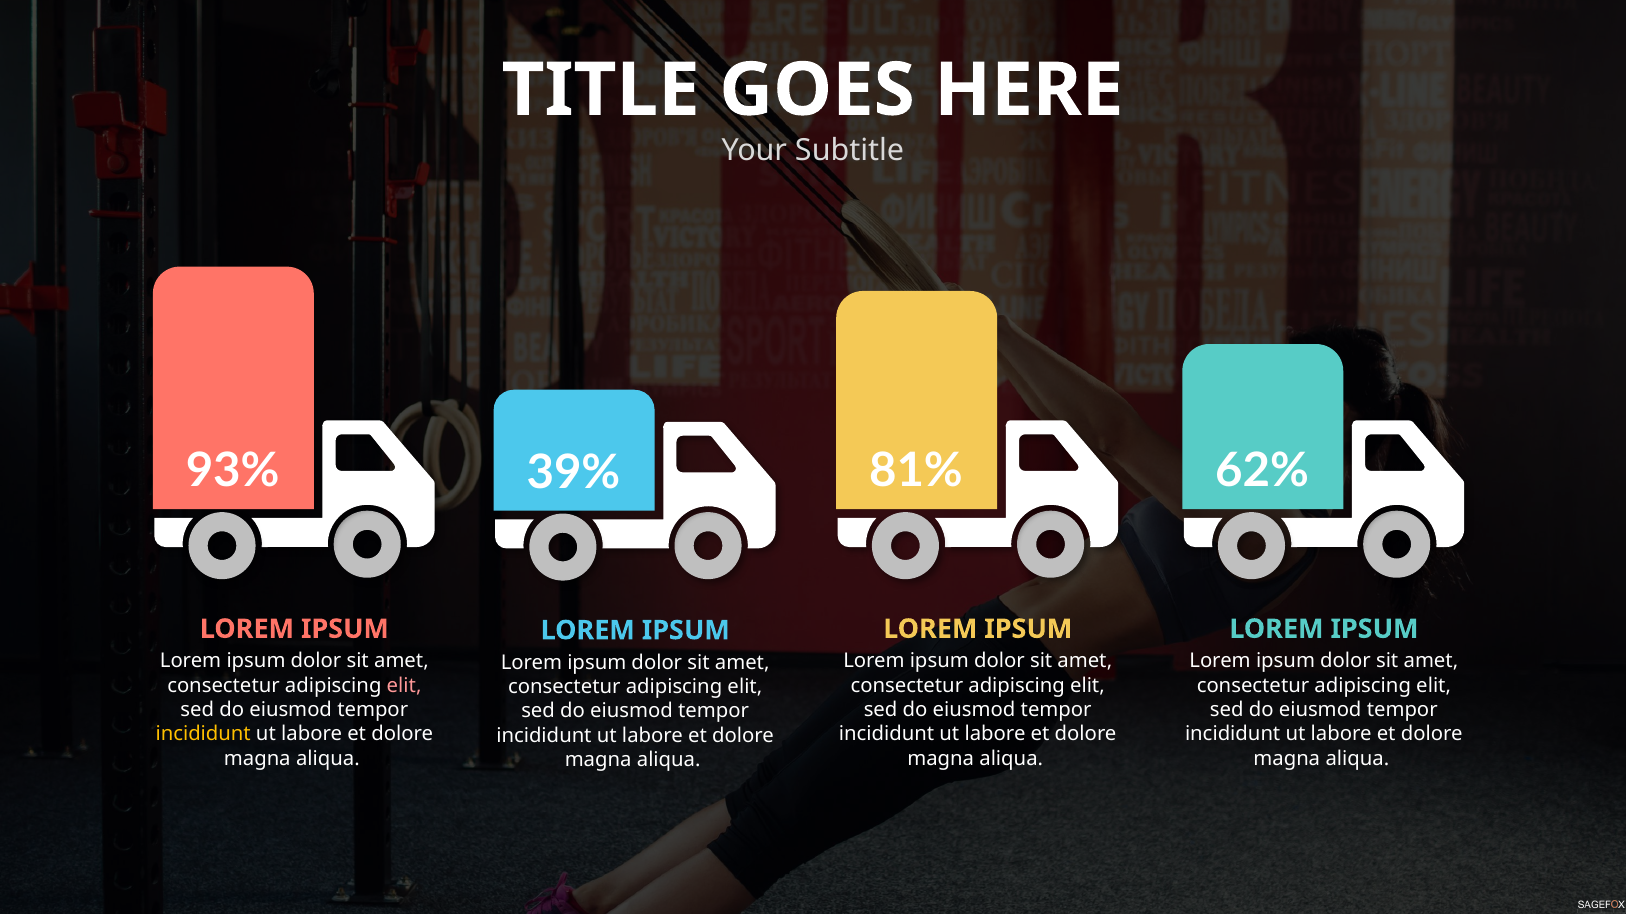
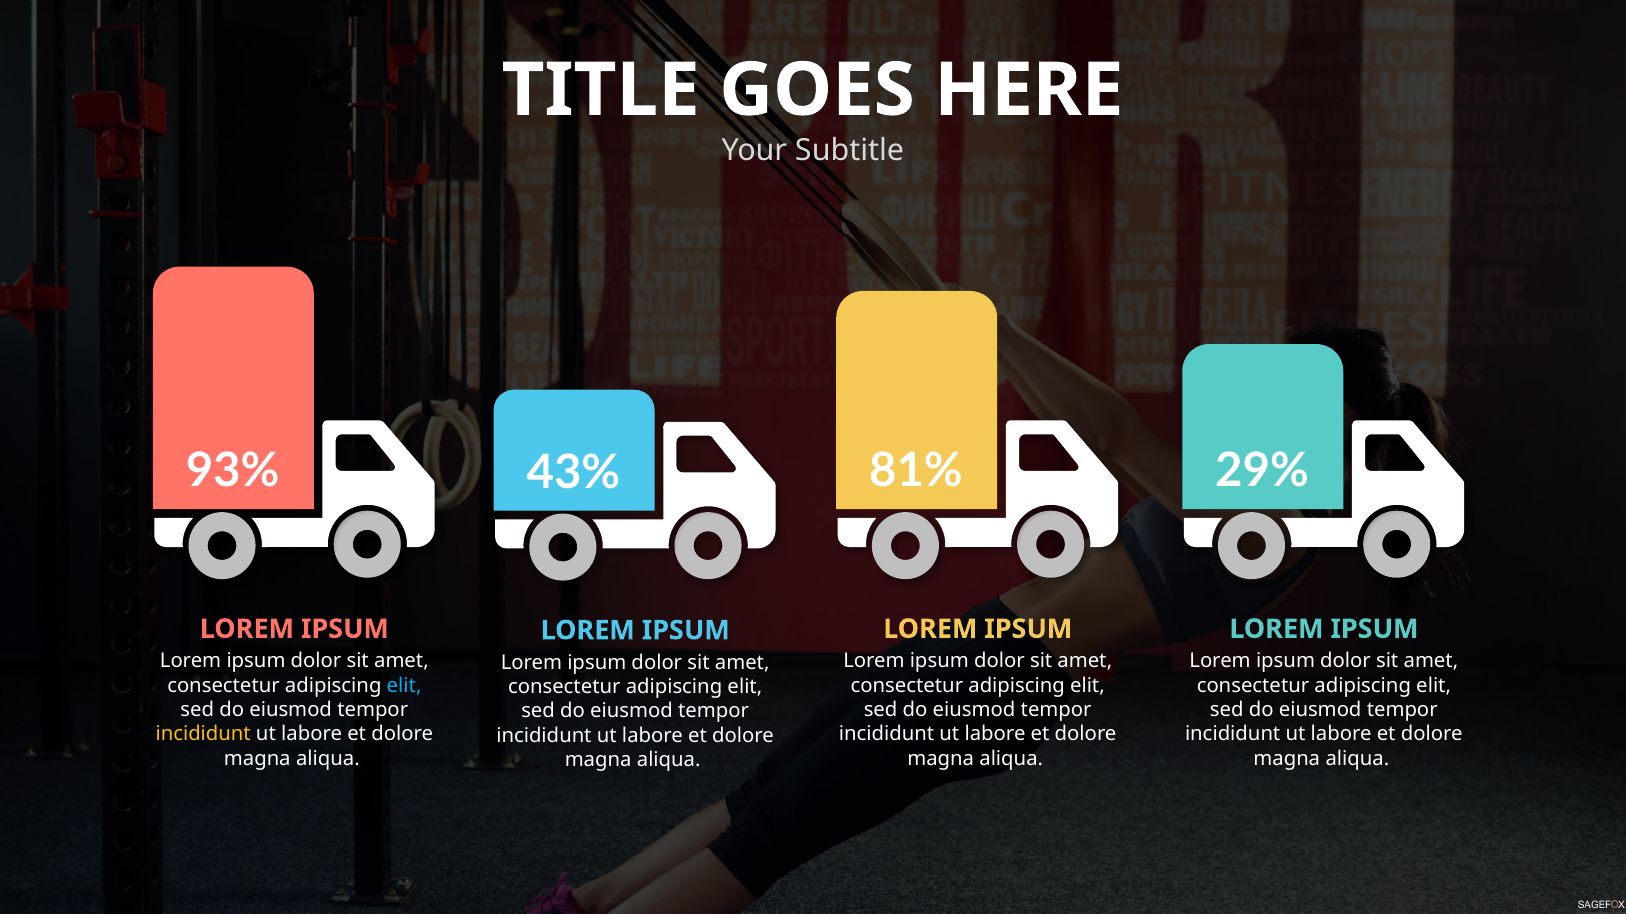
62%: 62% -> 29%
39%: 39% -> 43%
elit at (404, 686) colour: pink -> light blue
